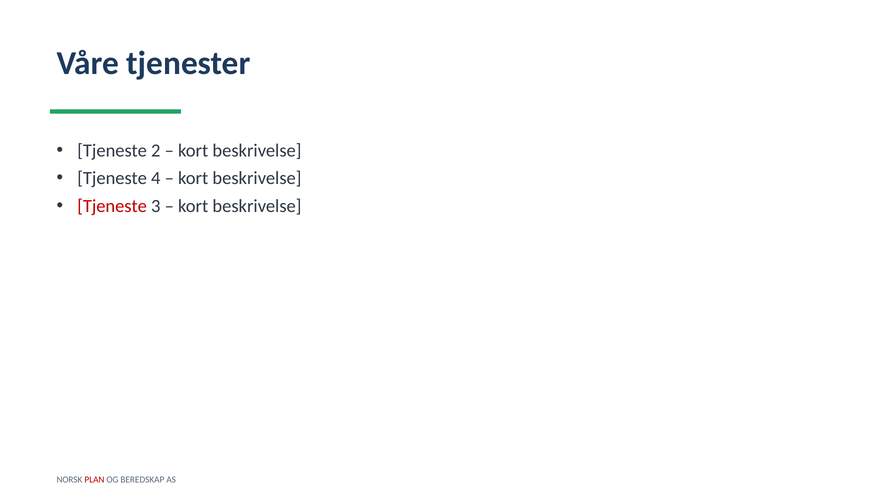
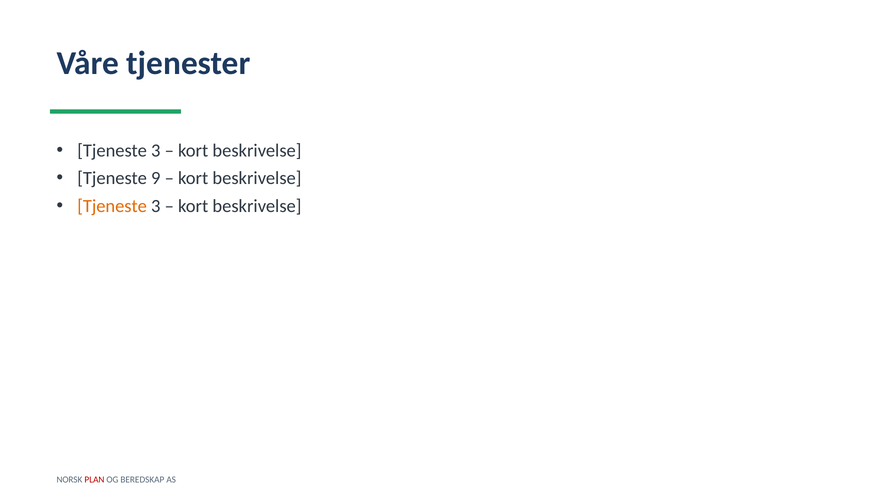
2 at (156, 150): 2 -> 3
4: 4 -> 9
Tjeneste at (112, 206) colour: red -> orange
